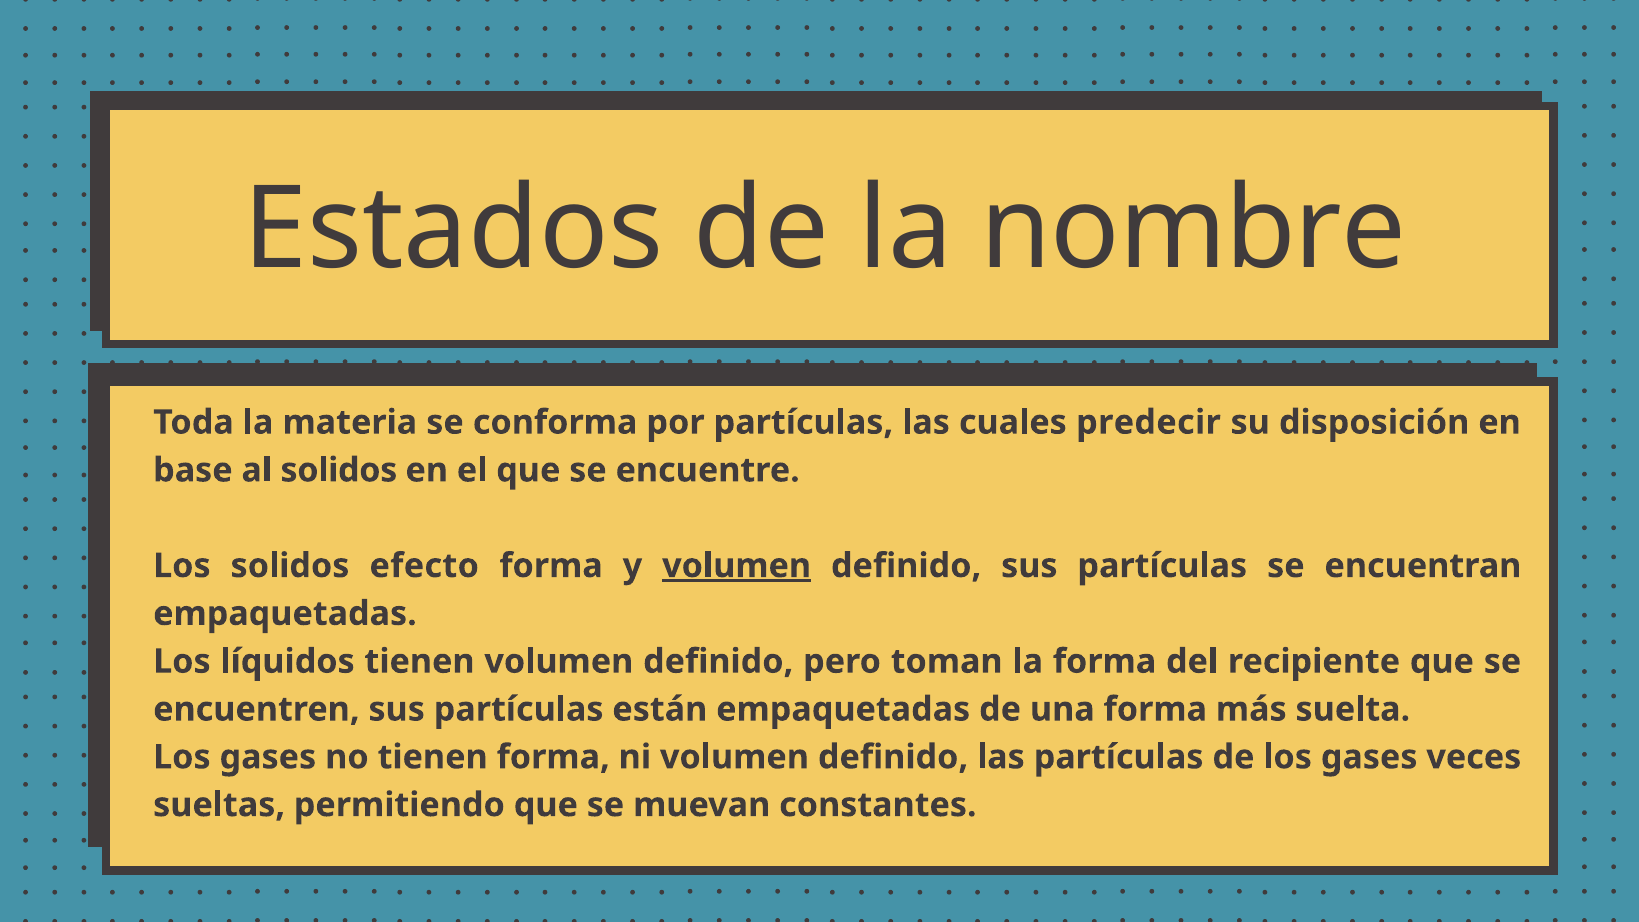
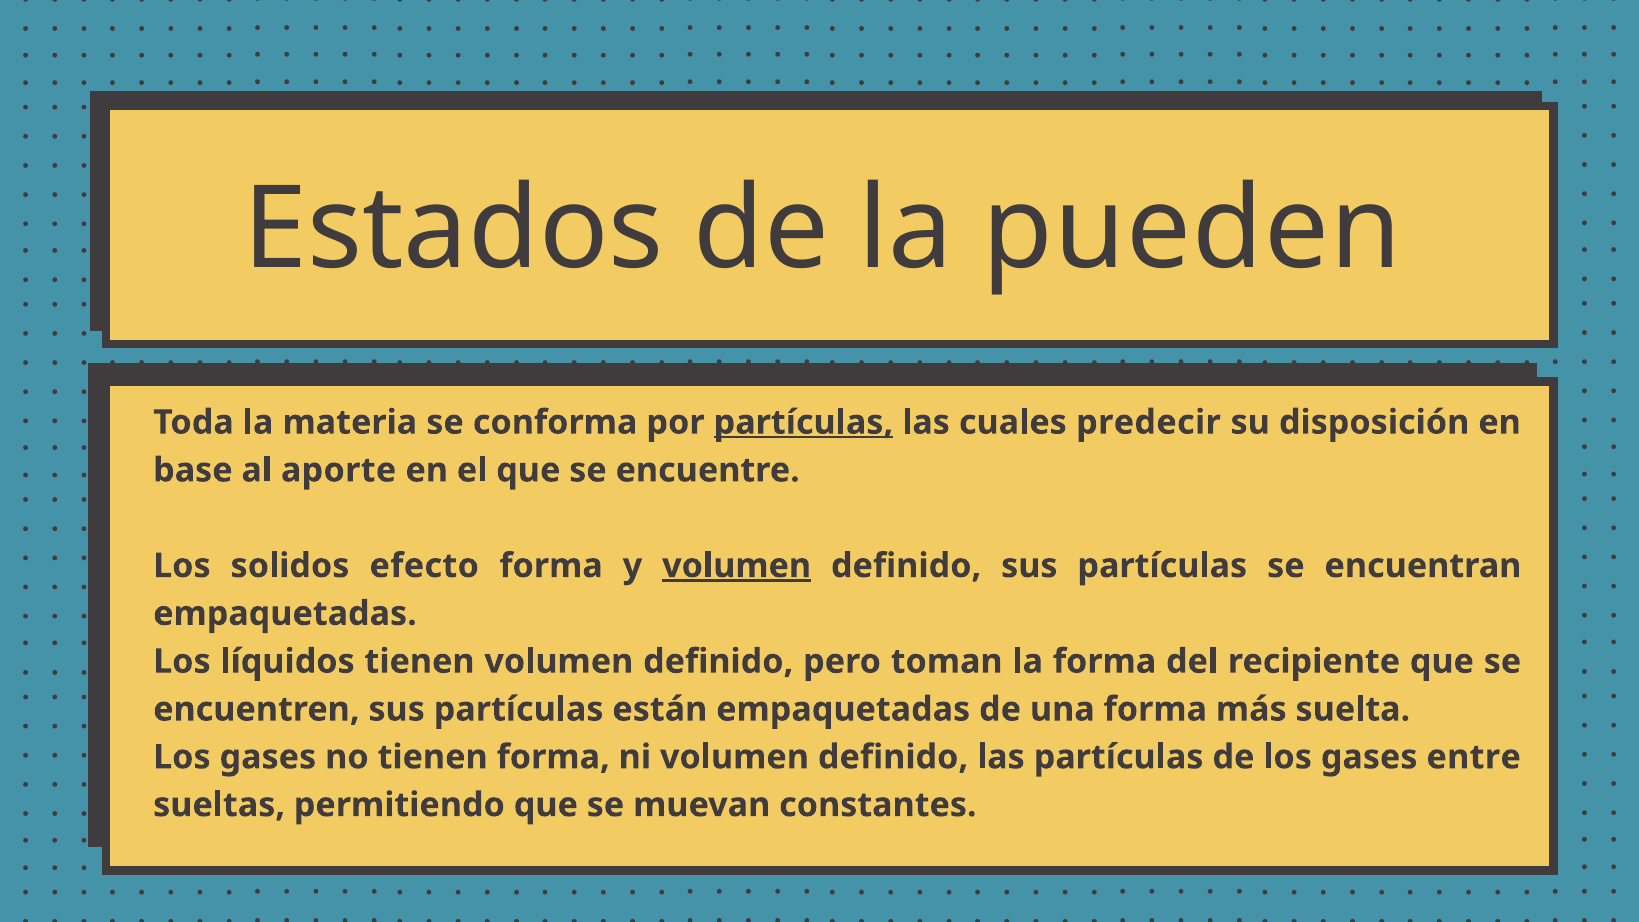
nombre: nombre -> pueden
partículas at (803, 422) underline: none -> present
al solidos: solidos -> aporte
veces: veces -> entre
